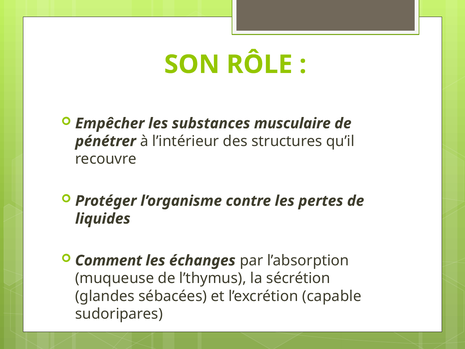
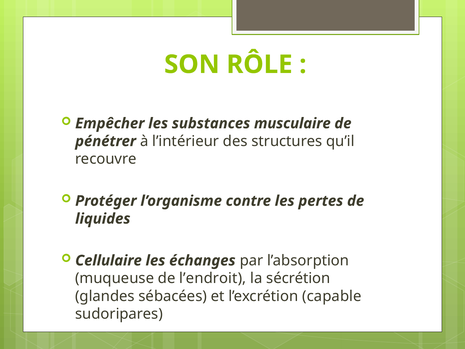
Comment: Comment -> Cellulaire
l’thymus: l’thymus -> l’endroit
